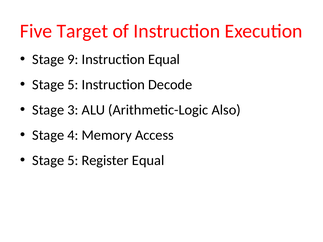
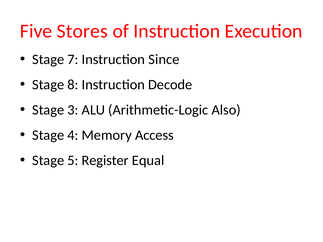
Target: Target -> Stores
9: 9 -> 7
Instruction Equal: Equal -> Since
5 at (73, 85): 5 -> 8
